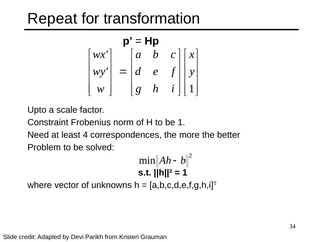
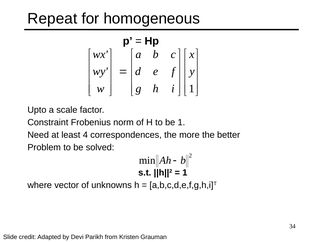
transformation: transformation -> homogeneous
